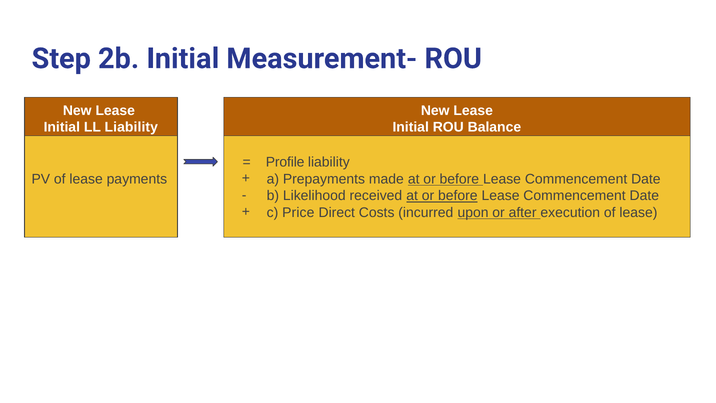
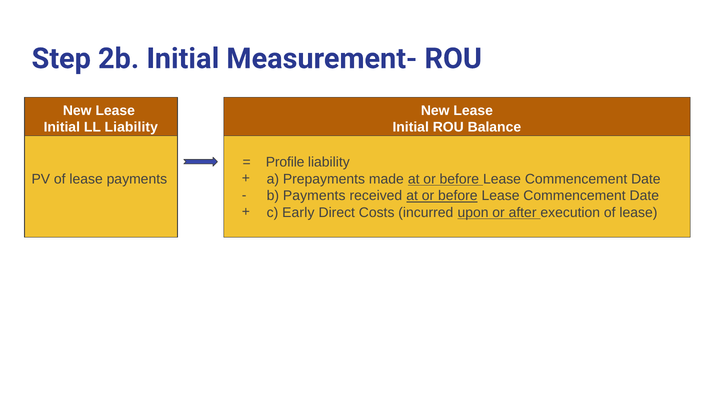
b Likelihood: Likelihood -> Payments
Price: Price -> Early
